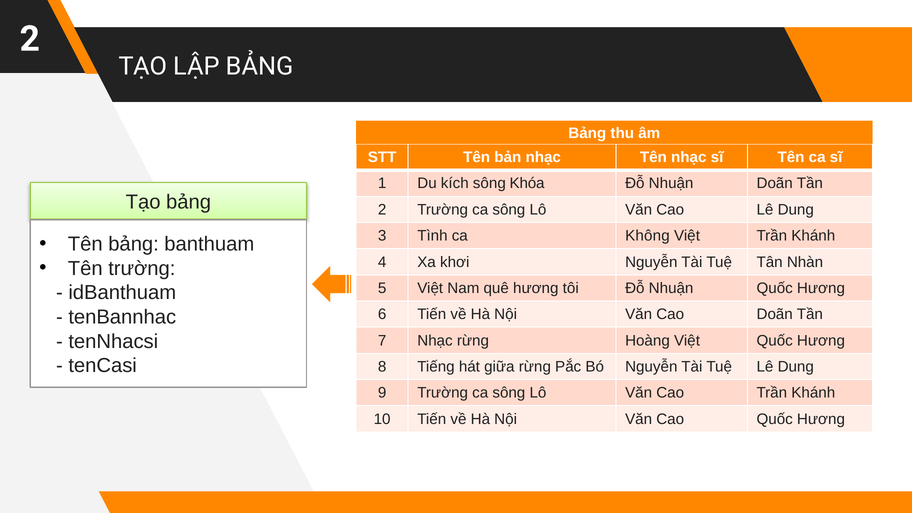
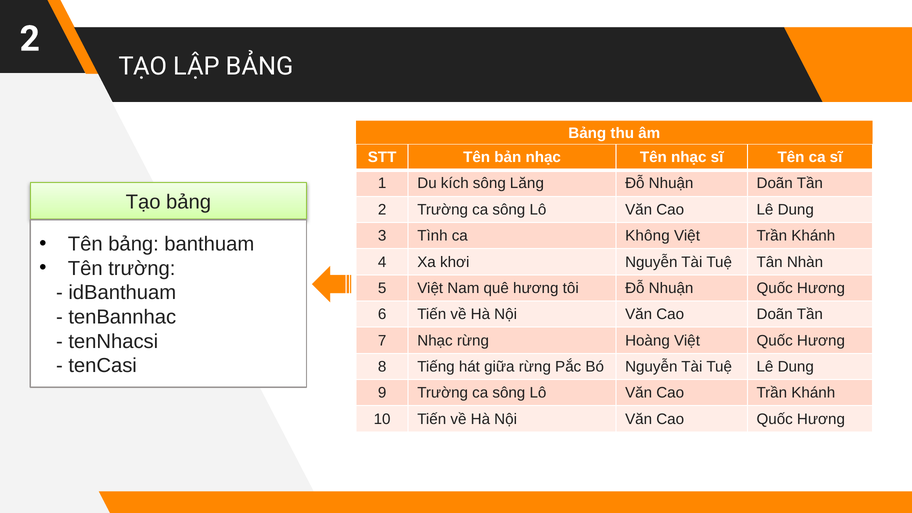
Khóa: Khóa -> Lăng
